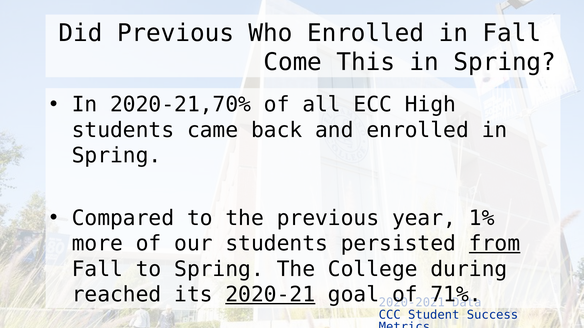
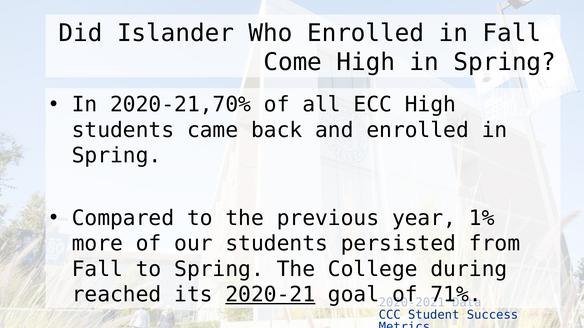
Did Previous: Previous -> Islander
Come This: This -> High
from underline: present -> none
